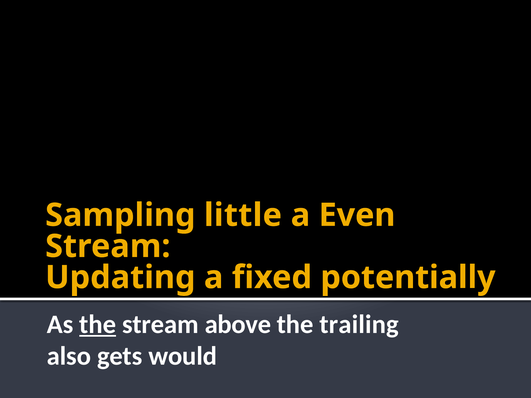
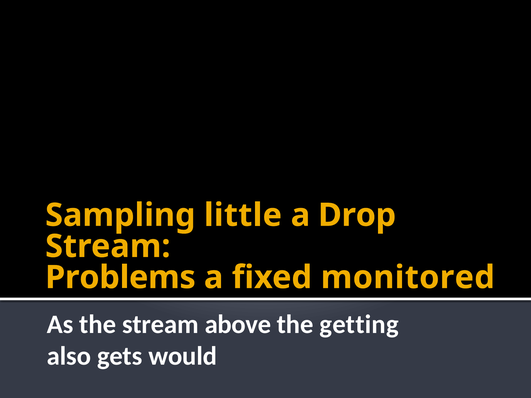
Even: Even -> Drop
Updating: Updating -> Problems
potentially: potentially -> monitored
the at (98, 325) underline: present -> none
trailing: trailing -> getting
